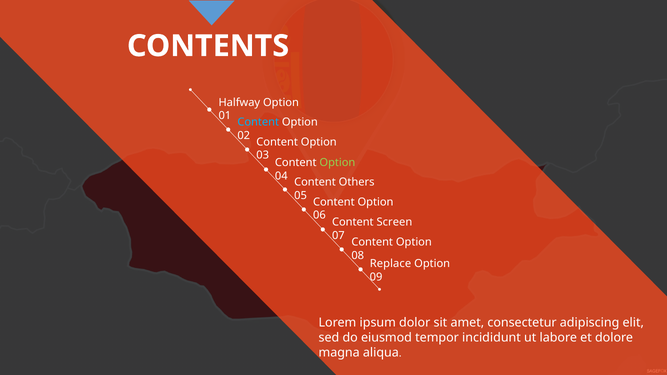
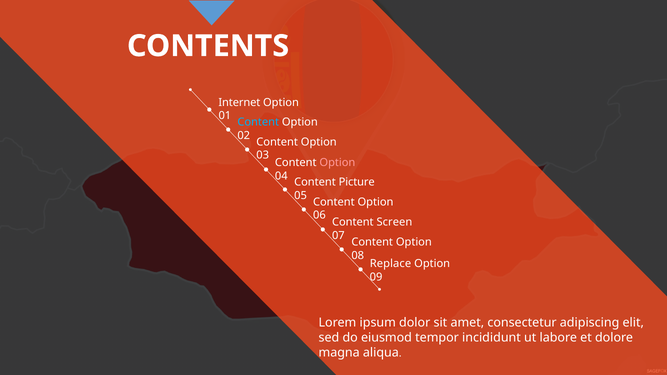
Halfway: Halfway -> Internet
Option at (337, 163) colour: light green -> pink
Others: Others -> Picture
